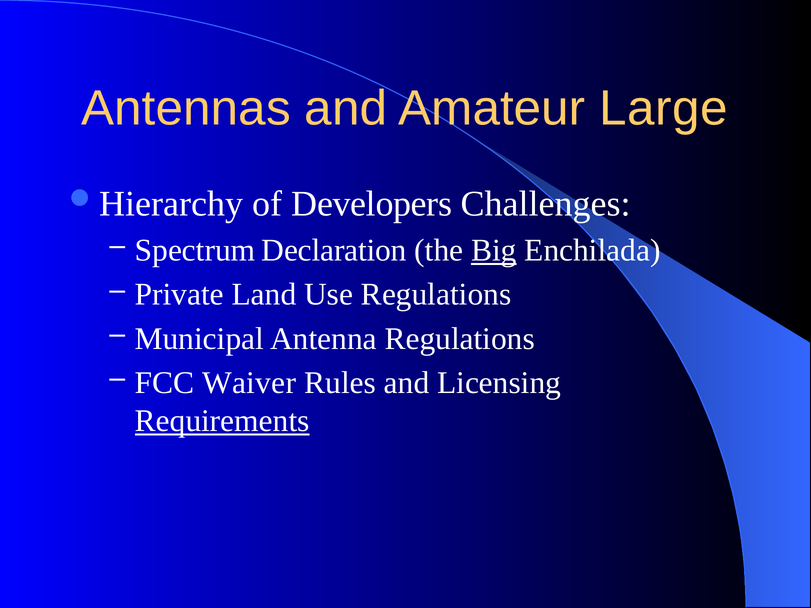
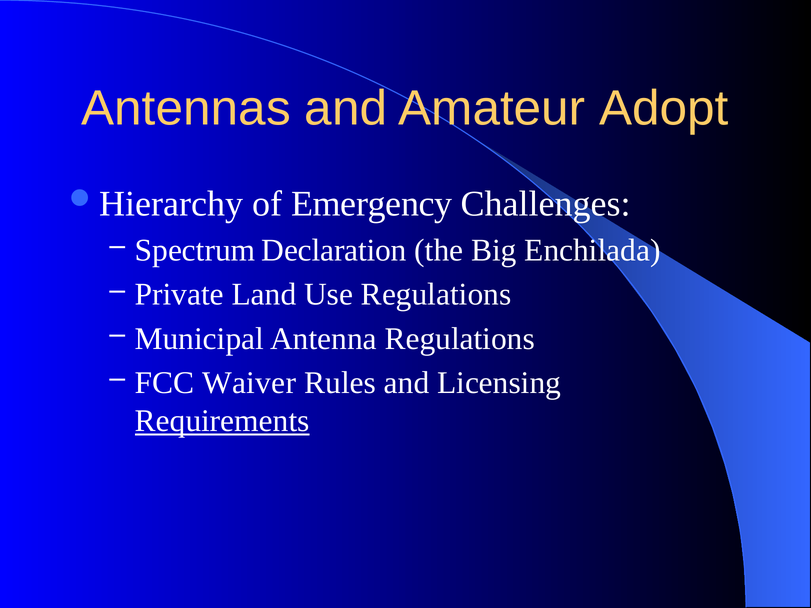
Large: Large -> Adopt
Developers: Developers -> Emergency
Big underline: present -> none
